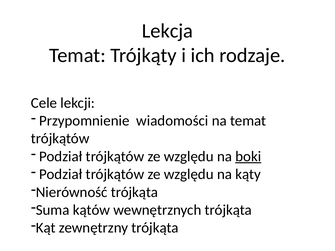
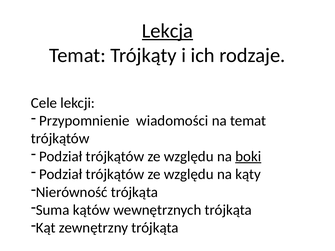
Lekcja underline: none -> present
